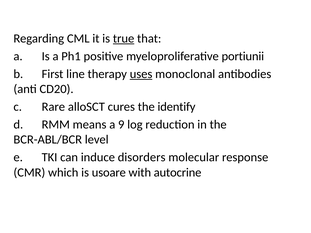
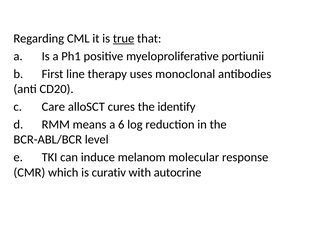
uses underline: present -> none
Rare: Rare -> Care
9: 9 -> 6
disorders: disorders -> melanom
usoare: usoare -> curativ
